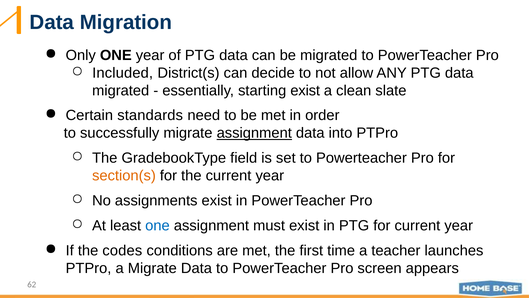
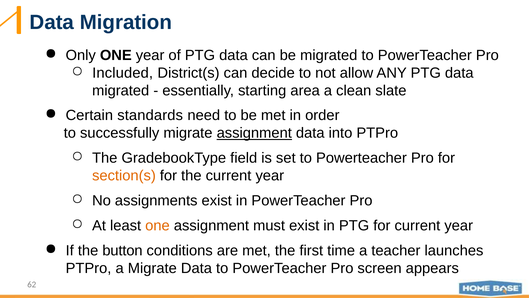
starting exist: exist -> area
one at (157, 225) colour: blue -> orange
codes: codes -> button
